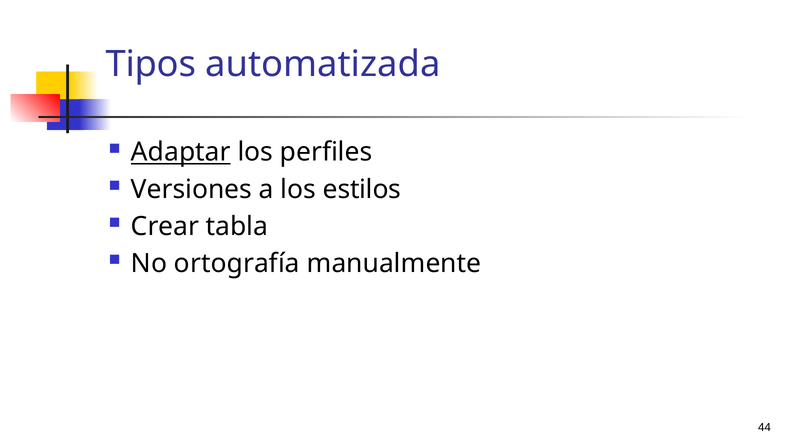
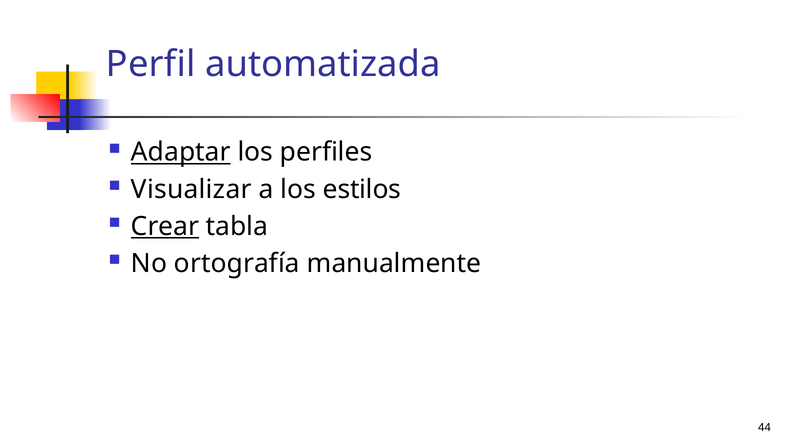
Tipos: Tipos -> Perfil
Versiones: Versiones -> Visualizar
Crear underline: none -> present
